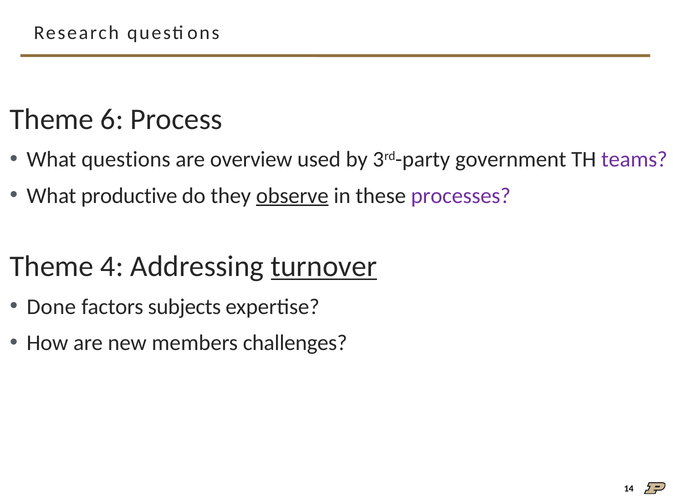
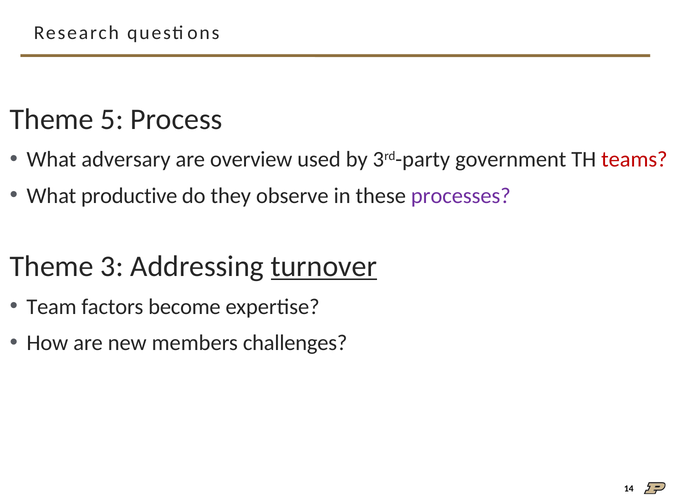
6: 6 -> 5
What questions: questions -> adversary
teams colour: purple -> red
observe underline: present -> none
4: 4 -> 3
Done: Done -> Team
subjects: subjects -> become
